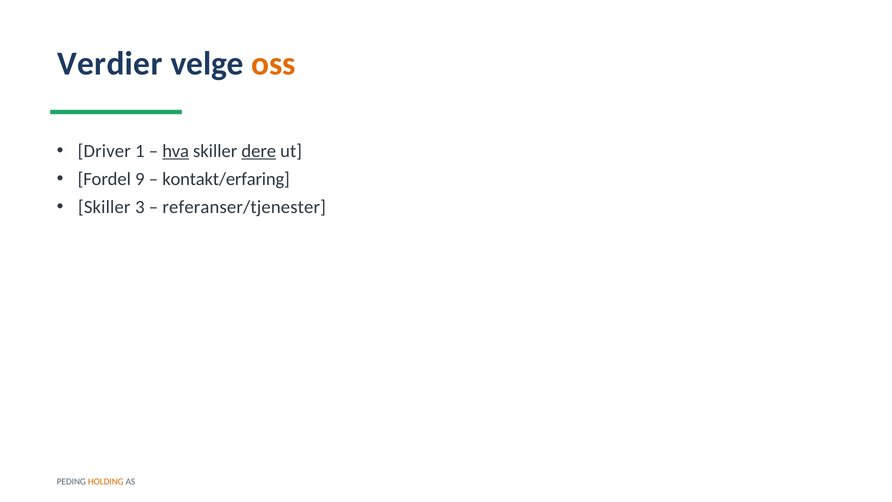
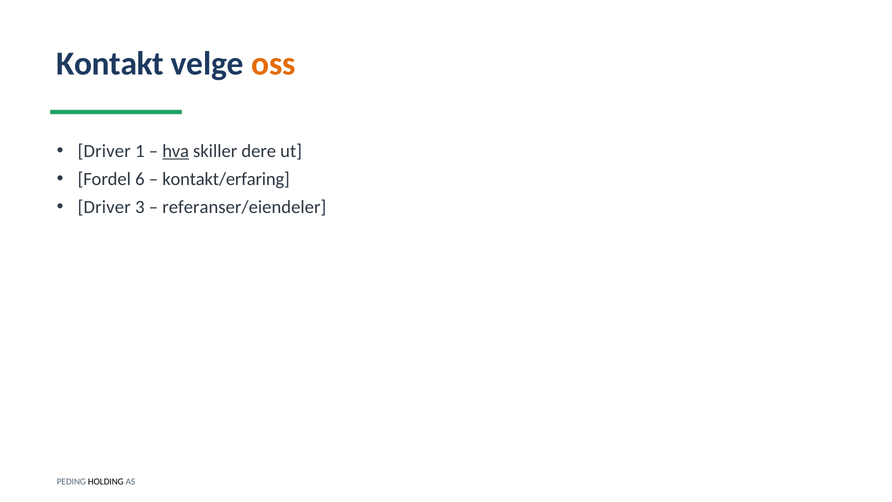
Verdier: Verdier -> Kontakt
dere underline: present -> none
9: 9 -> 6
Skiller at (104, 207): Skiller -> Driver
referanser/tjenester: referanser/tjenester -> referanser/eiendeler
HOLDING colour: orange -> black
